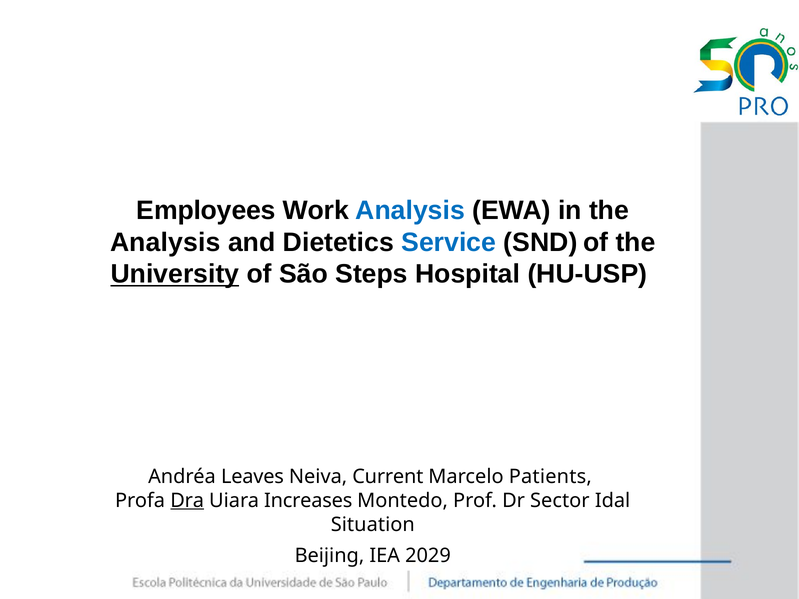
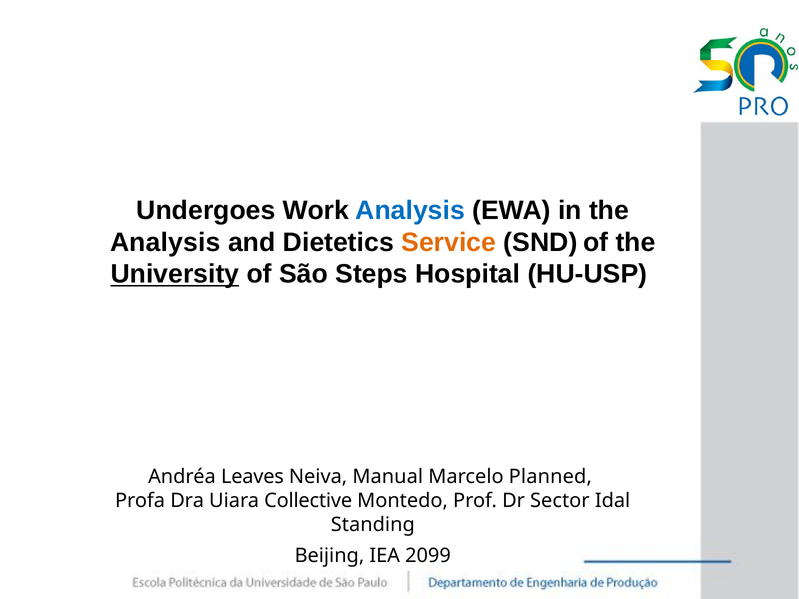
Employees: Employees -> Undergoes
Service colour: blue -> orange
Current: Current -> Manual
Patients: Patients -> Planned
Dra underline: present -> none
Increases: Increases -> Collective
Situation: Situation -> Standing
2029: 2029 -> 2099
